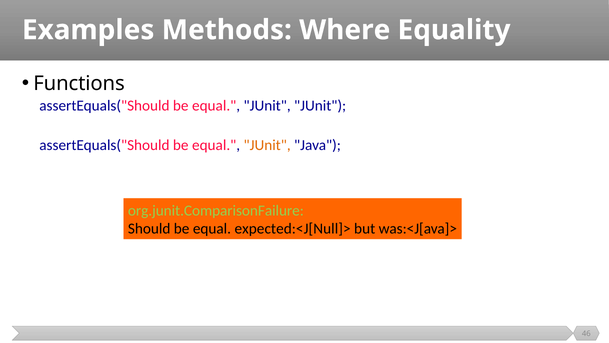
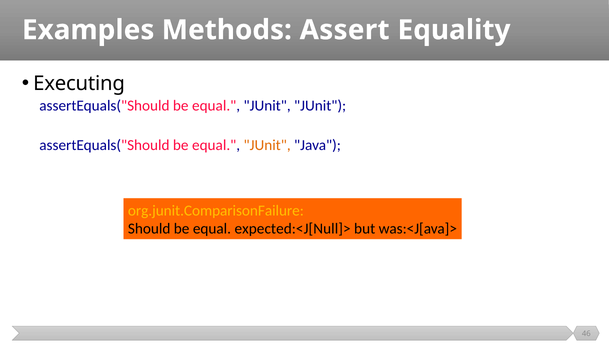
Where: Where -> Assert
Functions: Functions -> Executing
org.junit.ComparisonFailure colour: light green -> yellow
